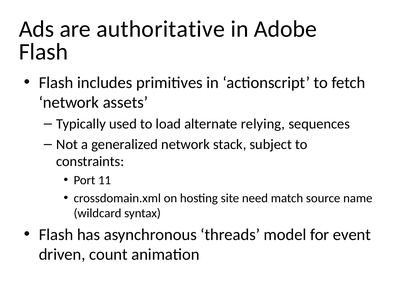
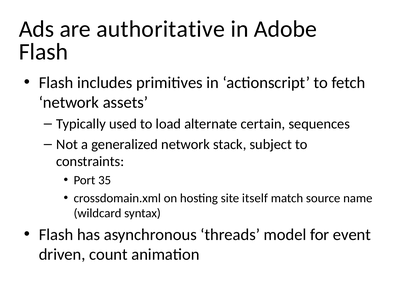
relying: relying -> certain
11: 11 -> 35
need: need -> itself
